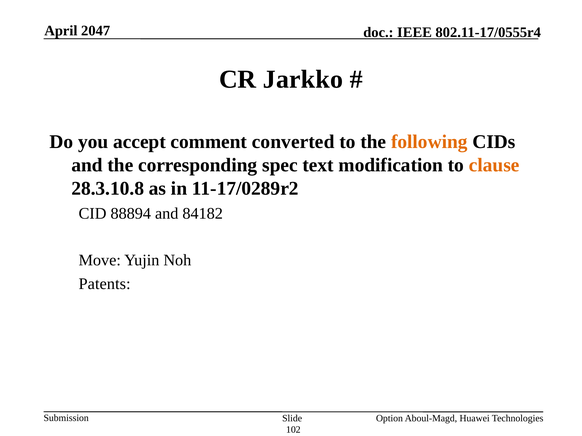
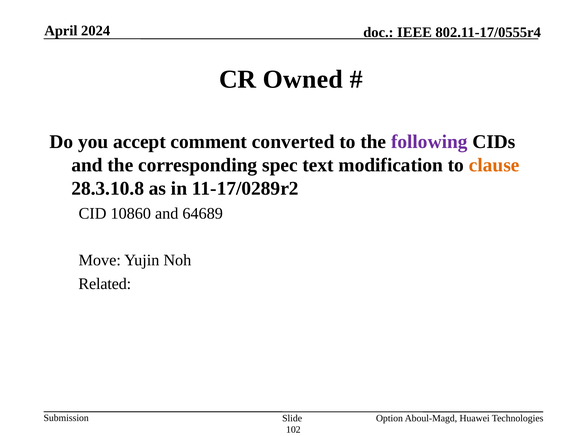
2047: 2047 -> 2024
Jarkko: Jarkko -> Owned
following colour: orange -> purple
88894: 88894 -> 10860
84182: 84182 -> 64689
Patents: Patents -> Related
